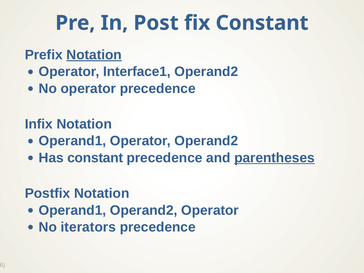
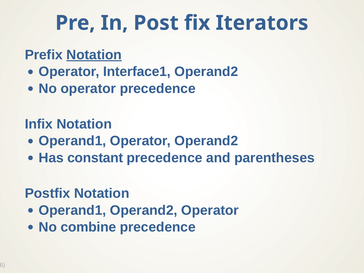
fix Constant: Constant -> Iterators
parentheses underline: present -> none
iterators: iterators -> combine
